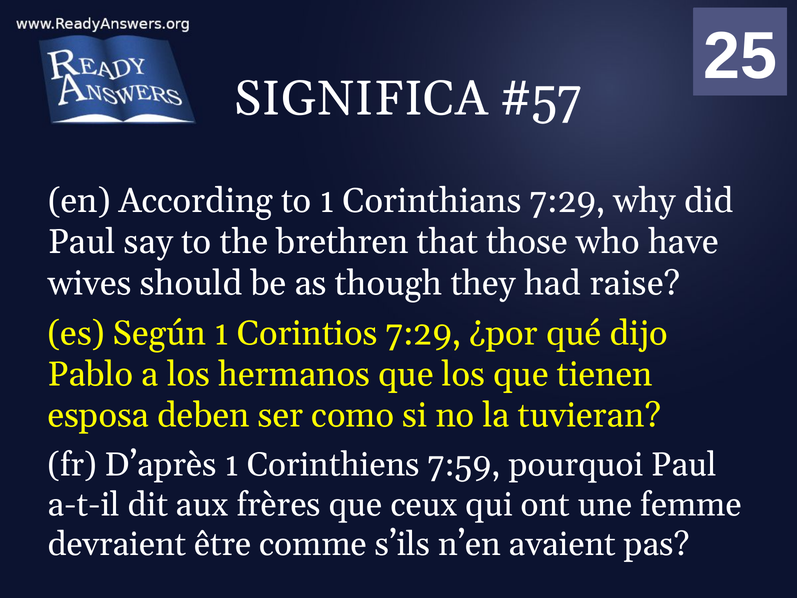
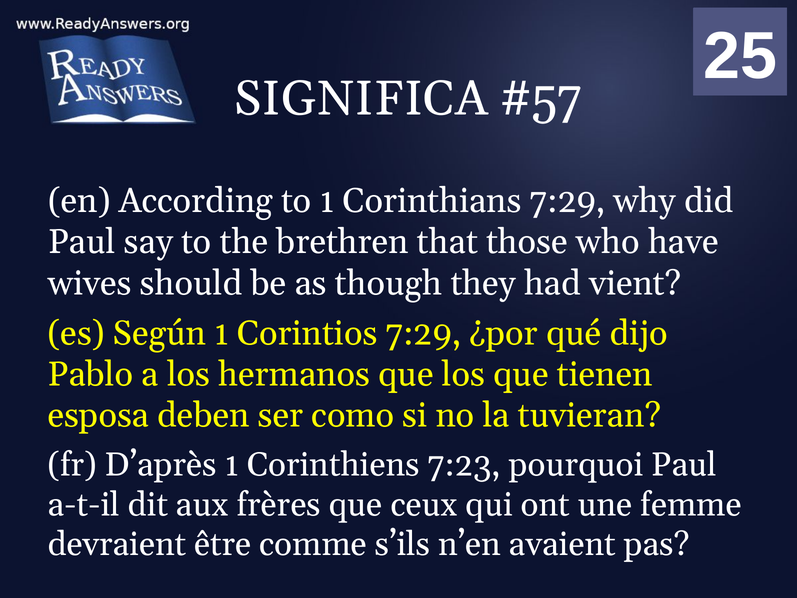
raise: raise -> vient
7:59: 7:59 -> 7:23
